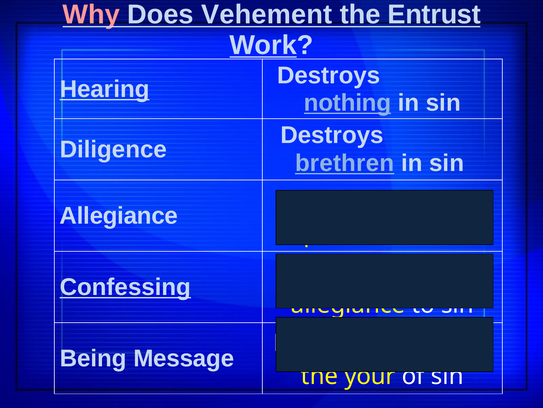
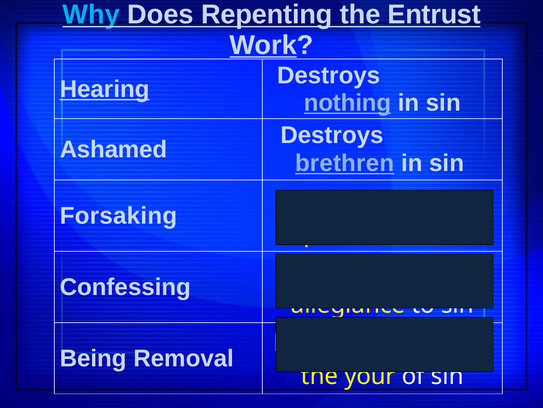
Why colour: pink -> light blue
Vehement: Vehement -> Repenting
Diligence: Diligence -> Ashamed
Allegiance at (119, 216): Allegiance -> Forsaking
Confessing underline: present -> none
Message: Message -> Removal
